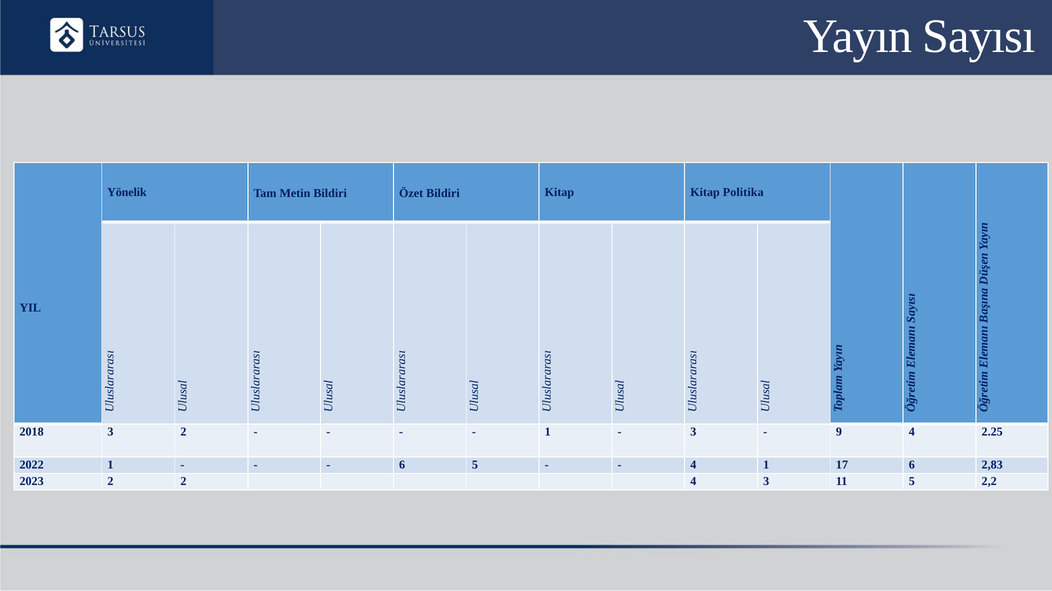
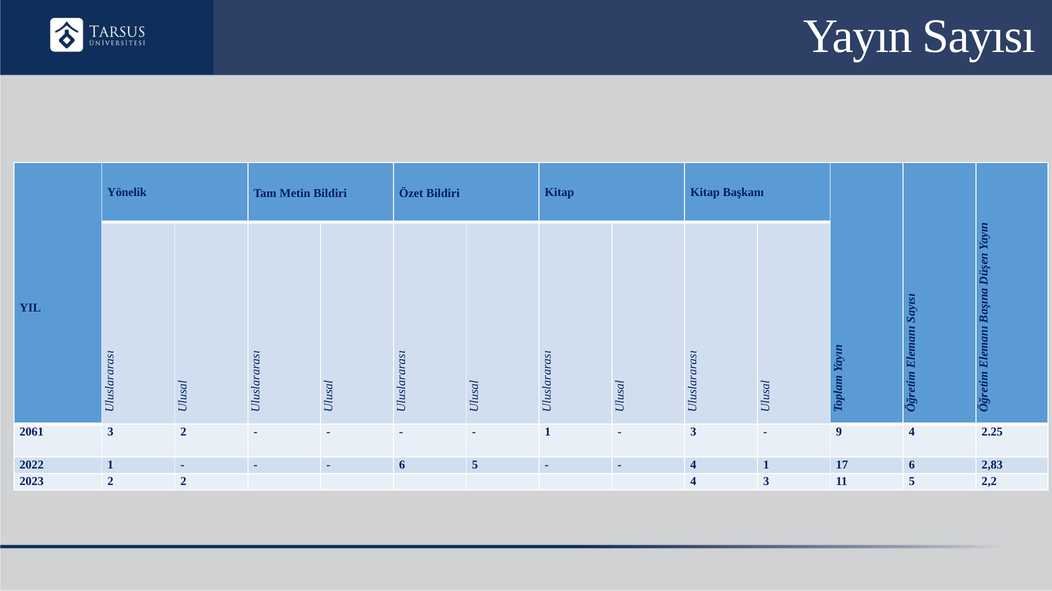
Politika: Politika -> Başkanı
2018: 2018 -> 2061
